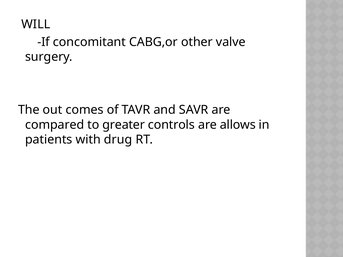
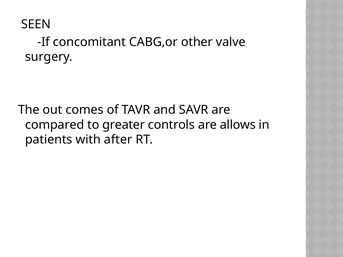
WILL: WILL -> SEEN
drug: drug -> after
